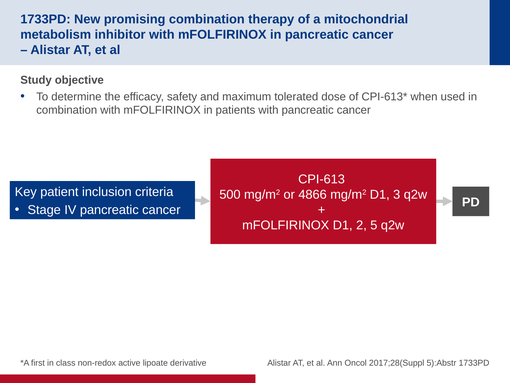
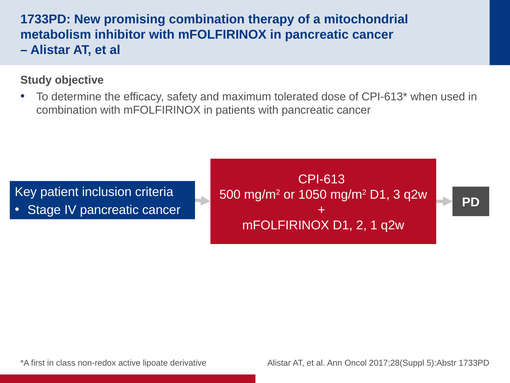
4866: 4866 -> 1050
5: 5 -> 1
